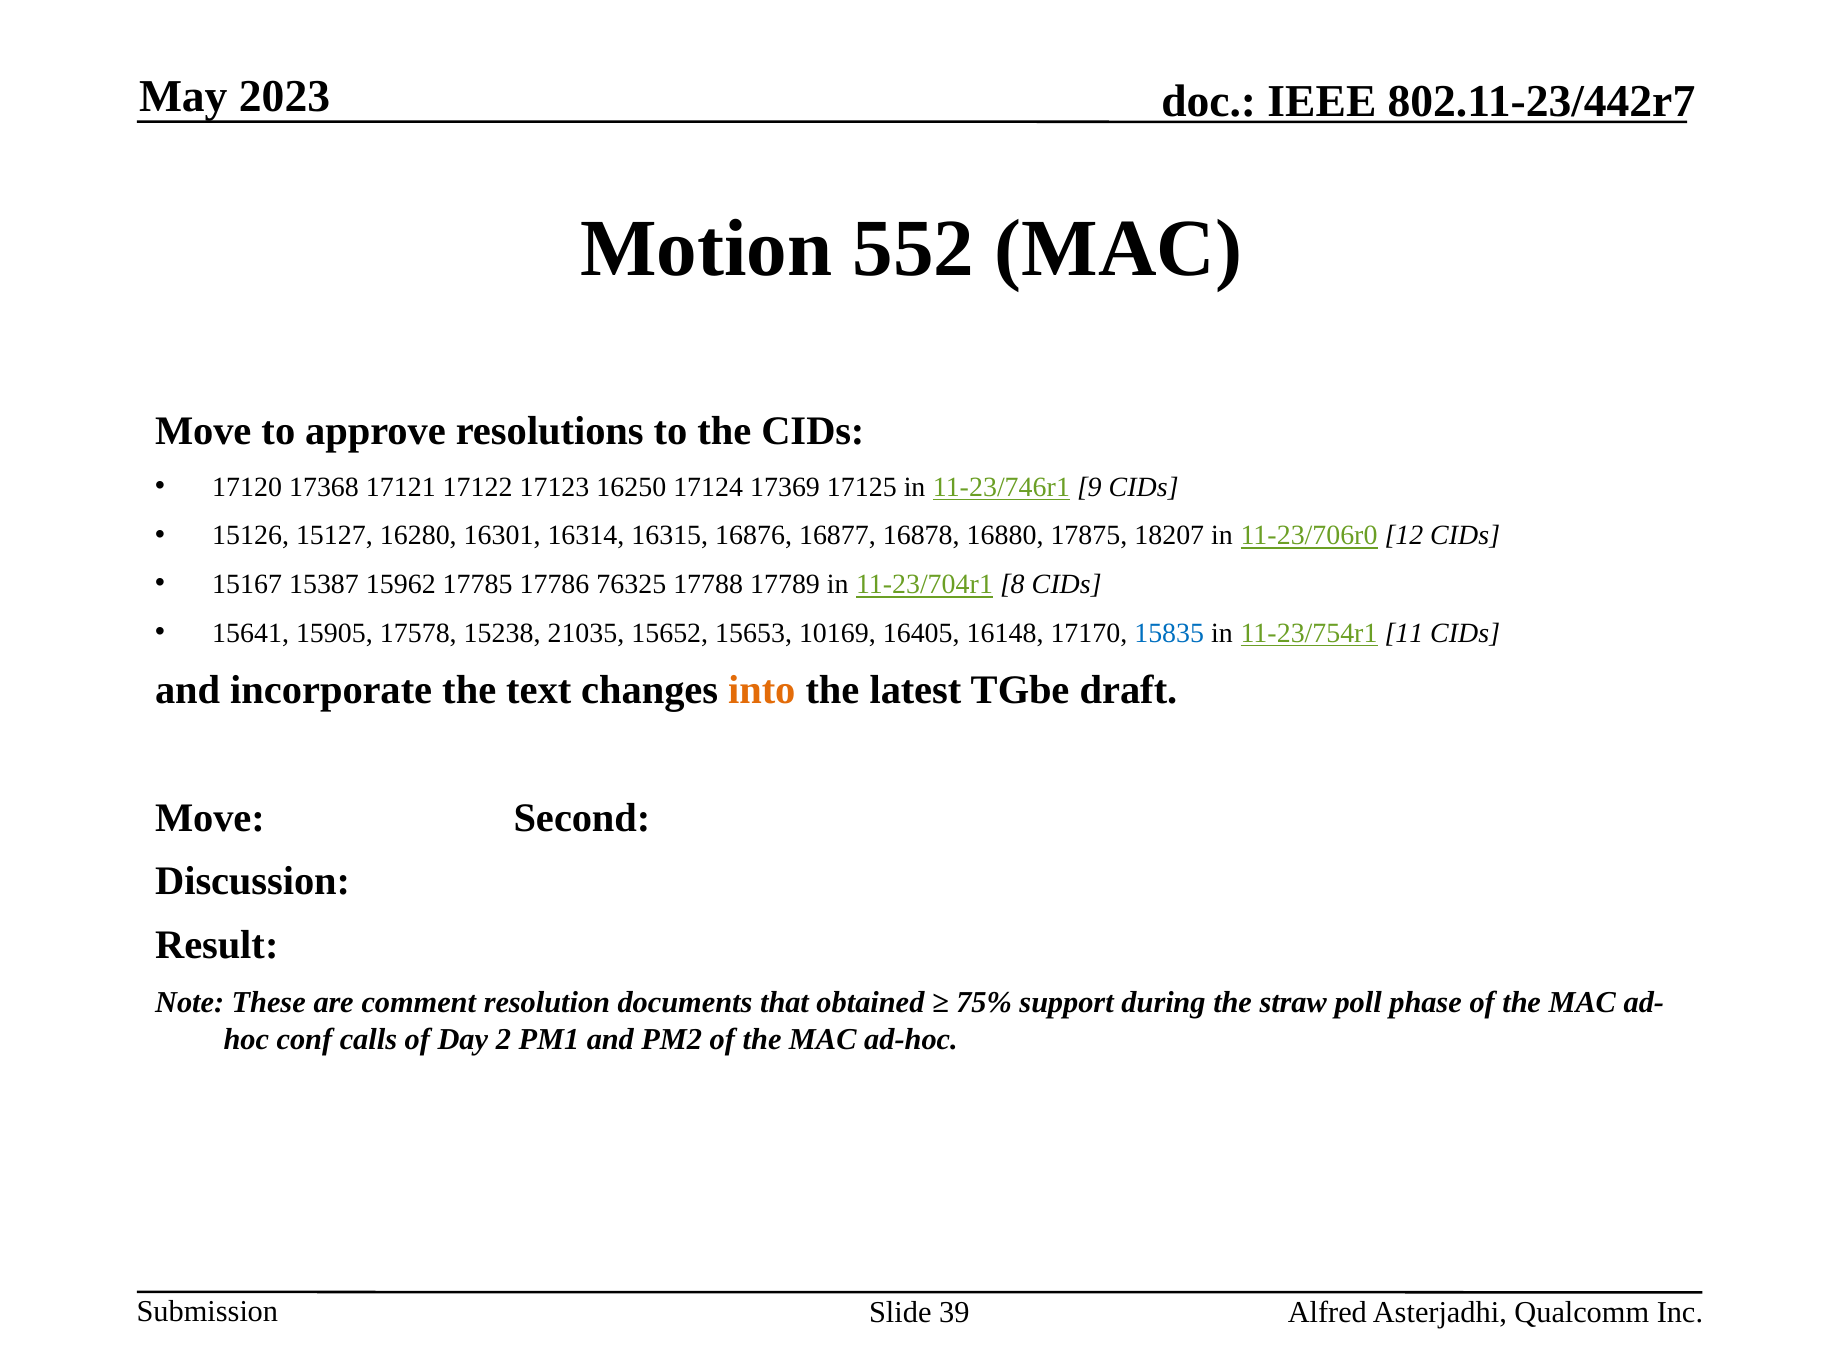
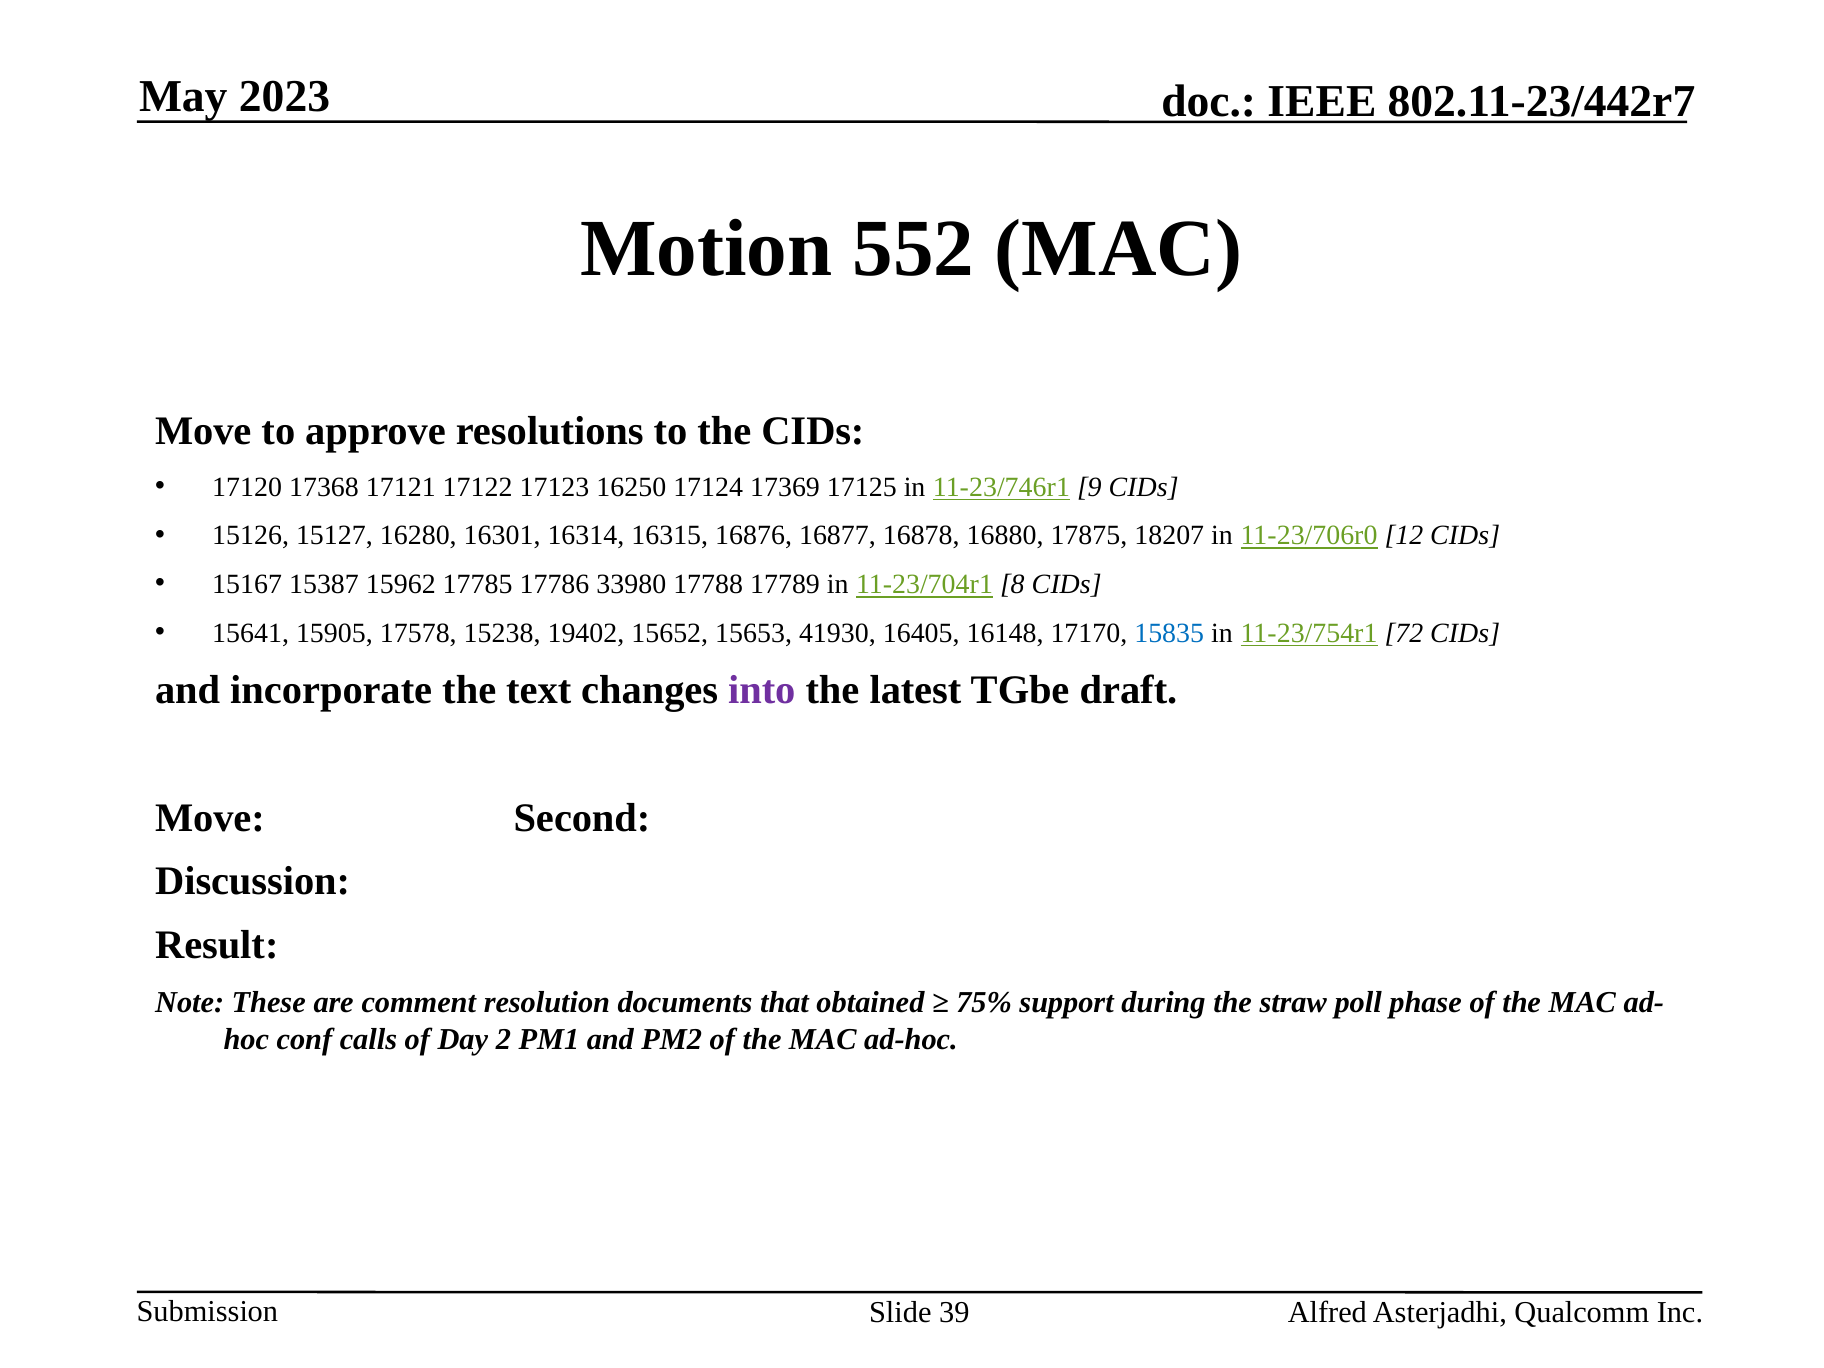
76325: 76325 -> 33980
21035: 21035 -> 19402
10169: 10169 -> 41930
11: 11 -> 72
into colour: orange -> purple
